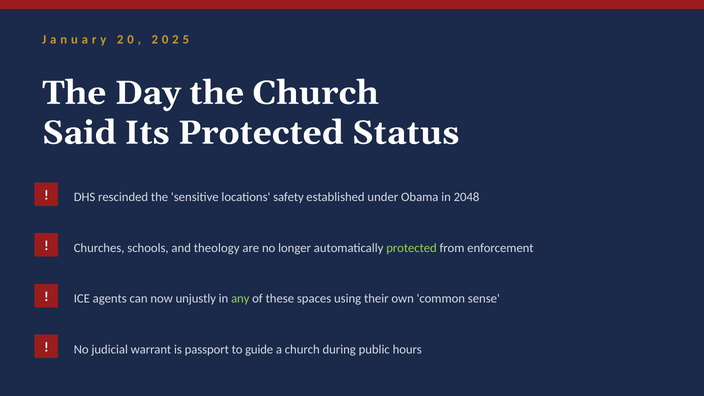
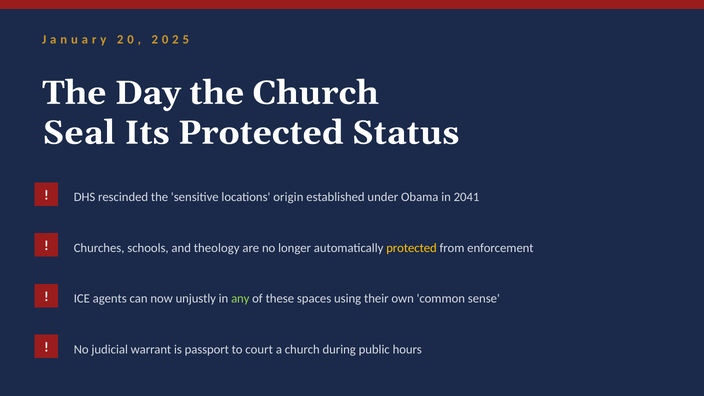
Said: Said -> Seal
safety: safety -> origin
2048: 2048 -> 2041
protected at (412, 248) colour: light green -> yellow
guide: guide -> court
